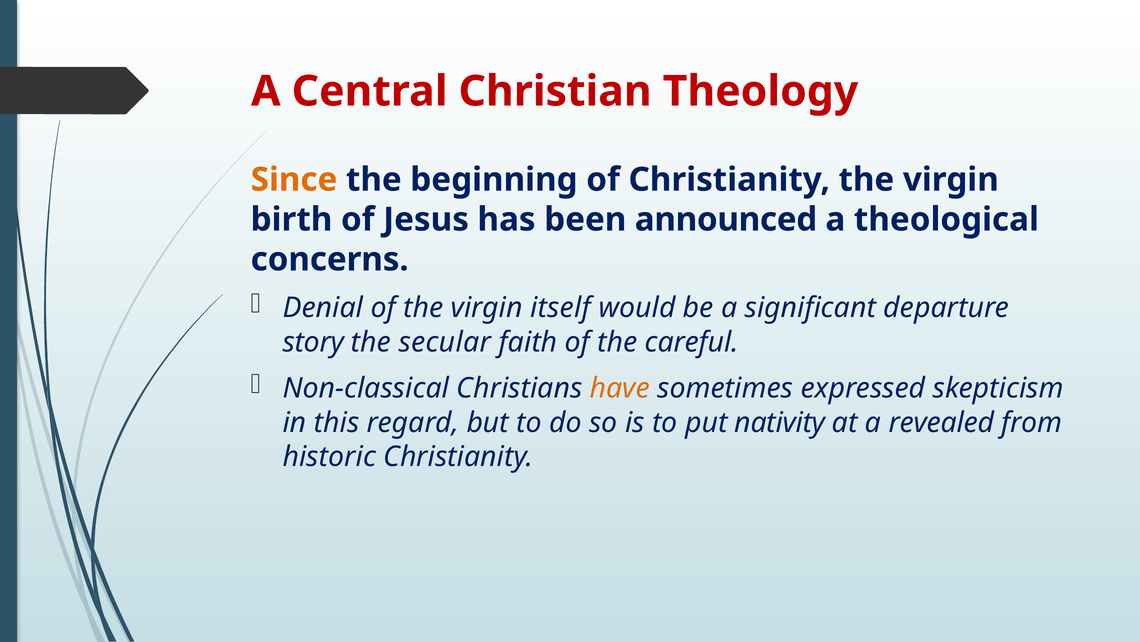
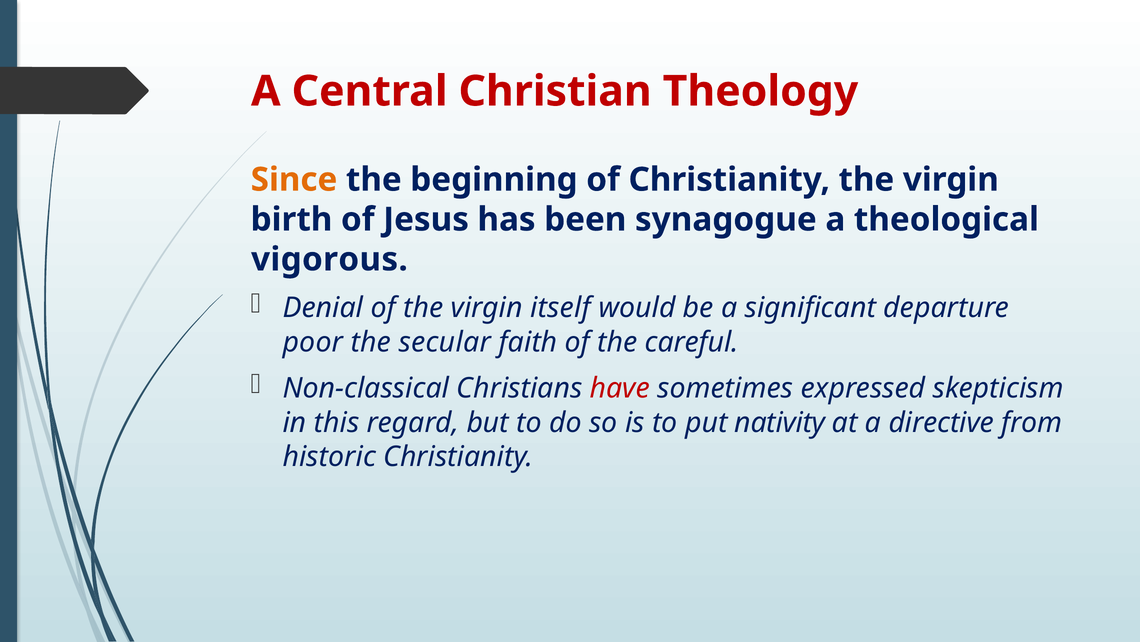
announced: announced -> synagogue
concerns: concerns -> vigorous
story: story -> poor
have colour: orange -> red
revealed: revealed -> directive
